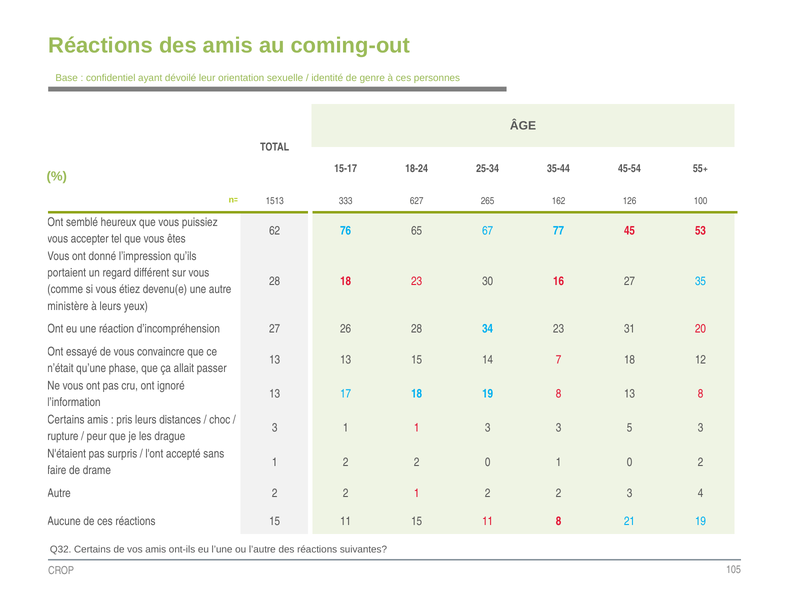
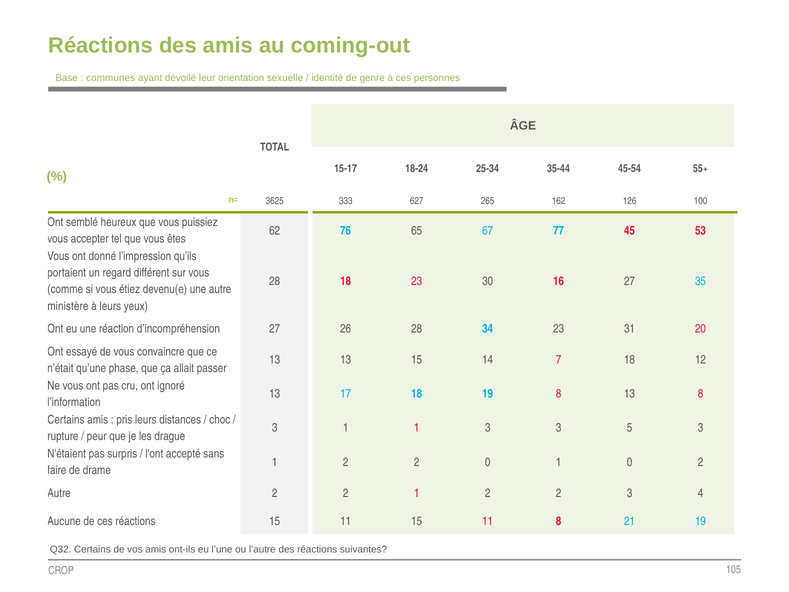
confidentiel: confidentiel -> communes
1513: 1513 -> 3625
